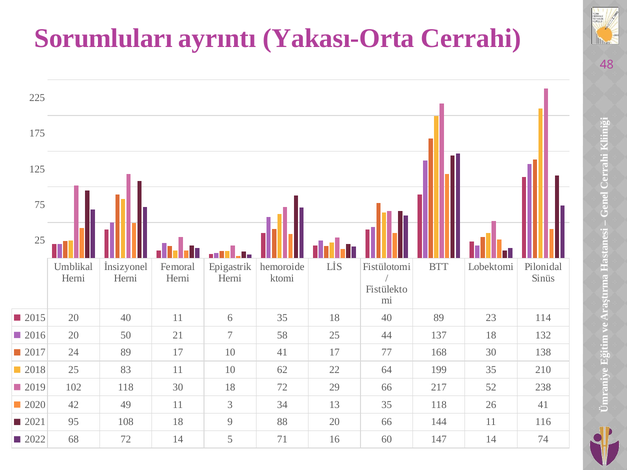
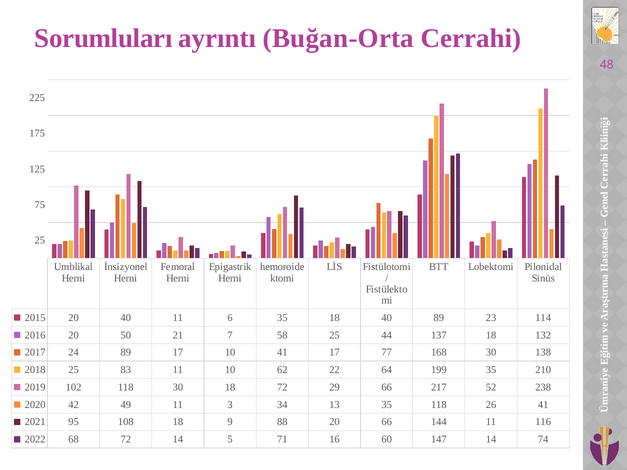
Yakası-Orta: Yakası-Orta -> Buğan-Orta
